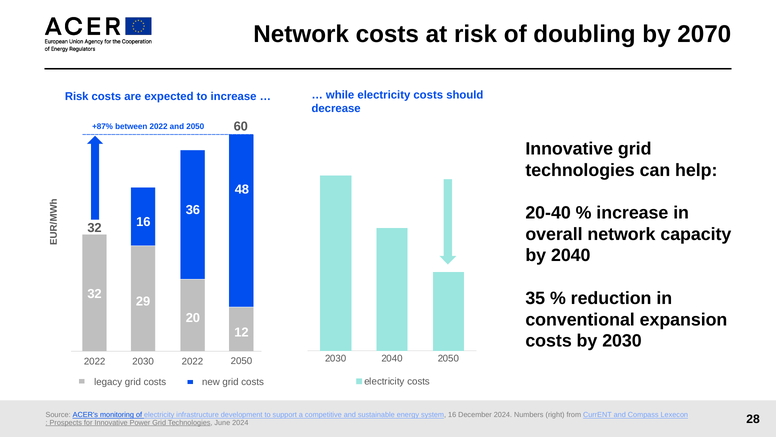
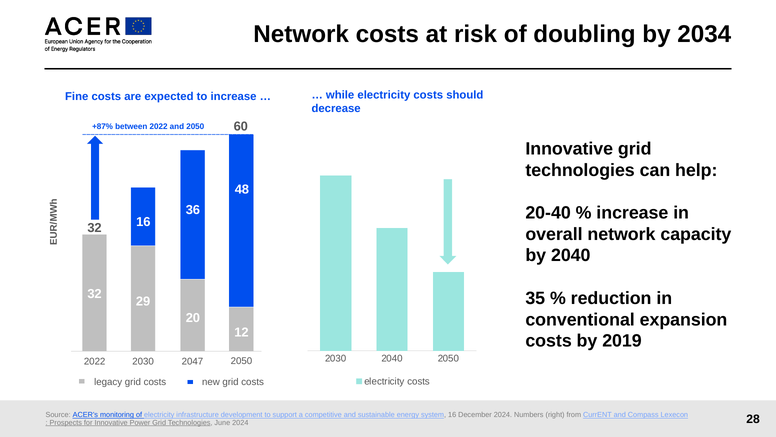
2070: 2070 -> 2034
Risk at (77, 96): Risk -> Fine
by 2030: 2030 -> 2019
2030 2022: 2022 -> 2047
